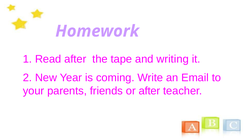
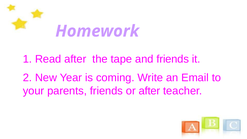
and writing: writing -> friends
